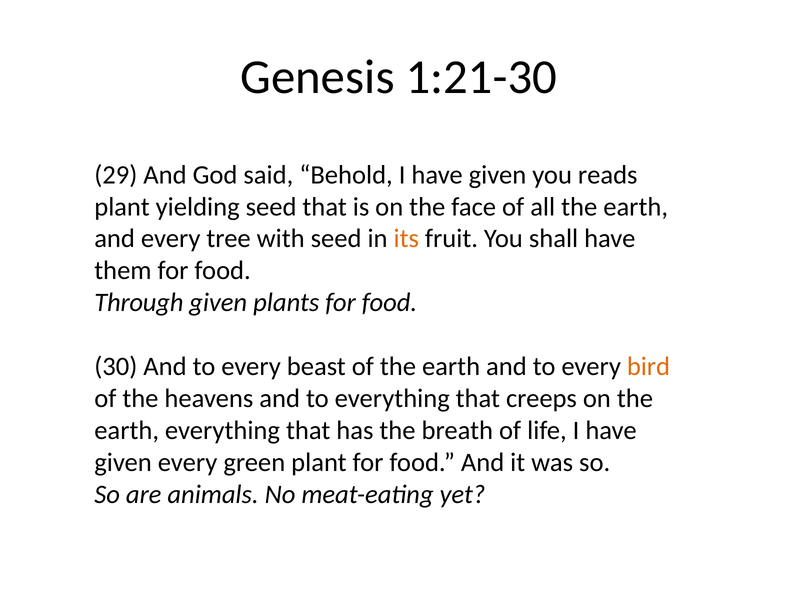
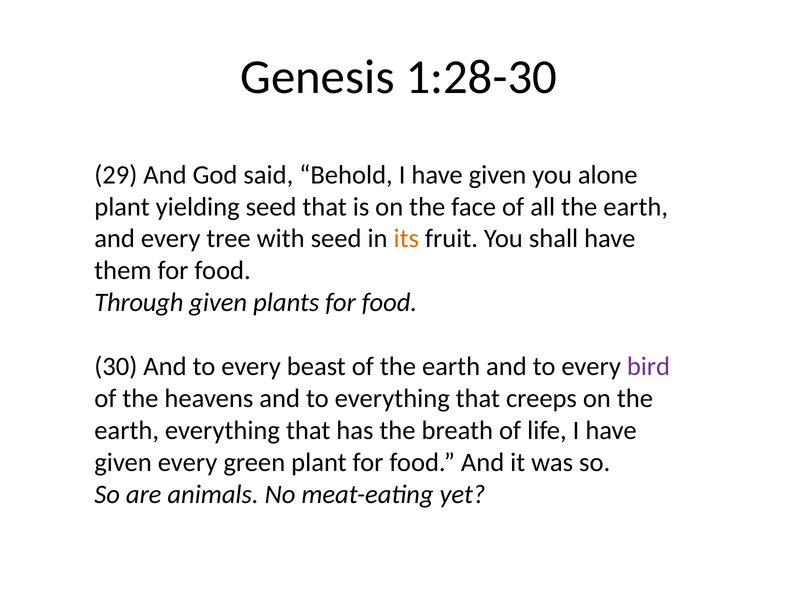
1:21-30: 1:21-30 -> 1:28-30
reads: reads -> alone
bird colour: orange -> purple
